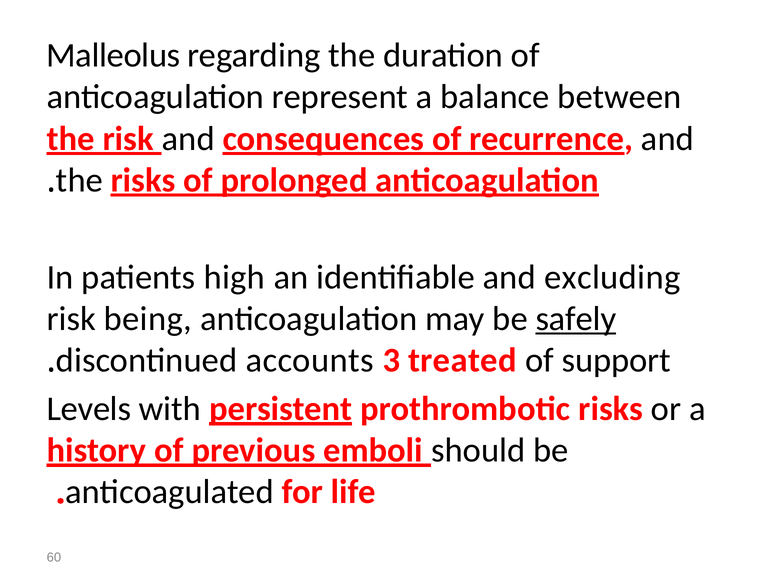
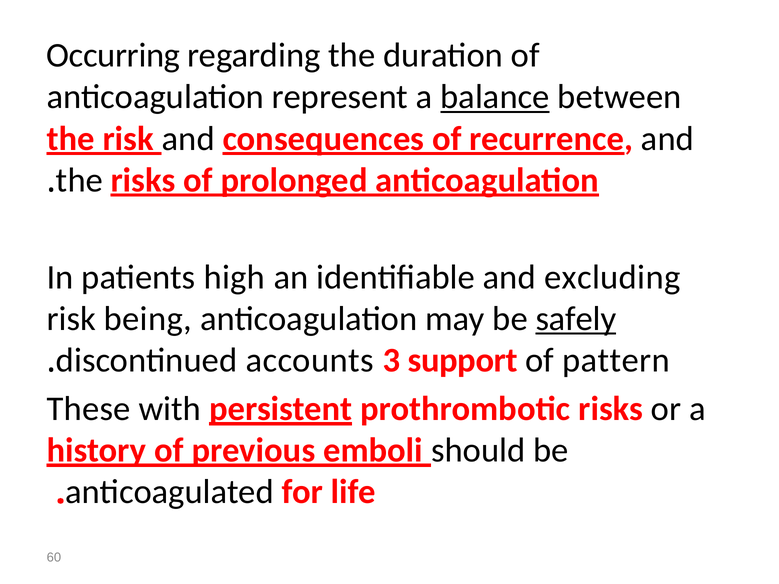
Malleolus: Malleolus -> Occurring
balance underline: none -> present
treated: treated -> support
support: support -> pattern
Levels: Levels -> These
